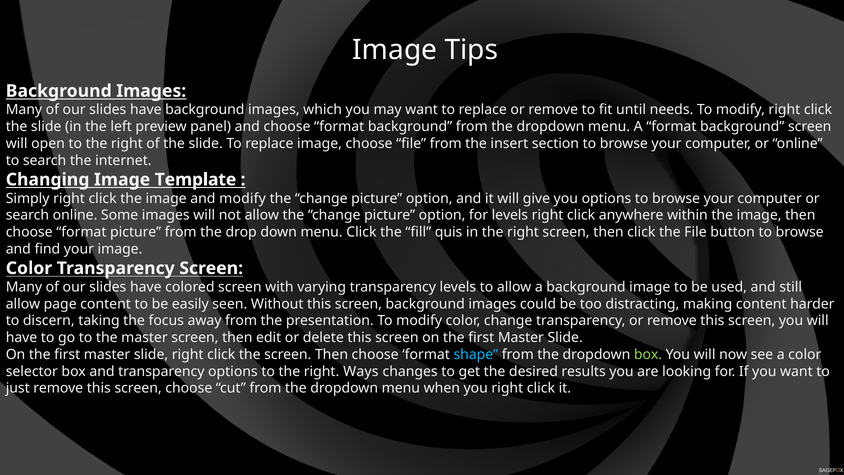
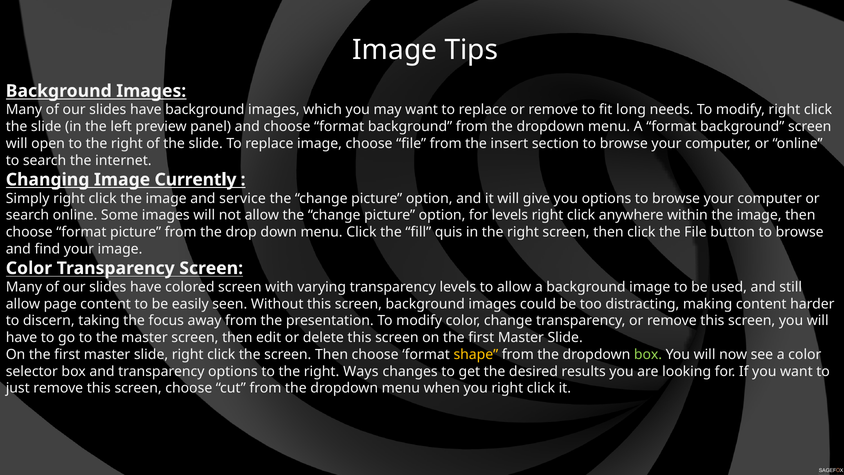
until: until -> long
Template: Template -> Currently
and modify: modify -> service
shape colour: light blue -> yellow
